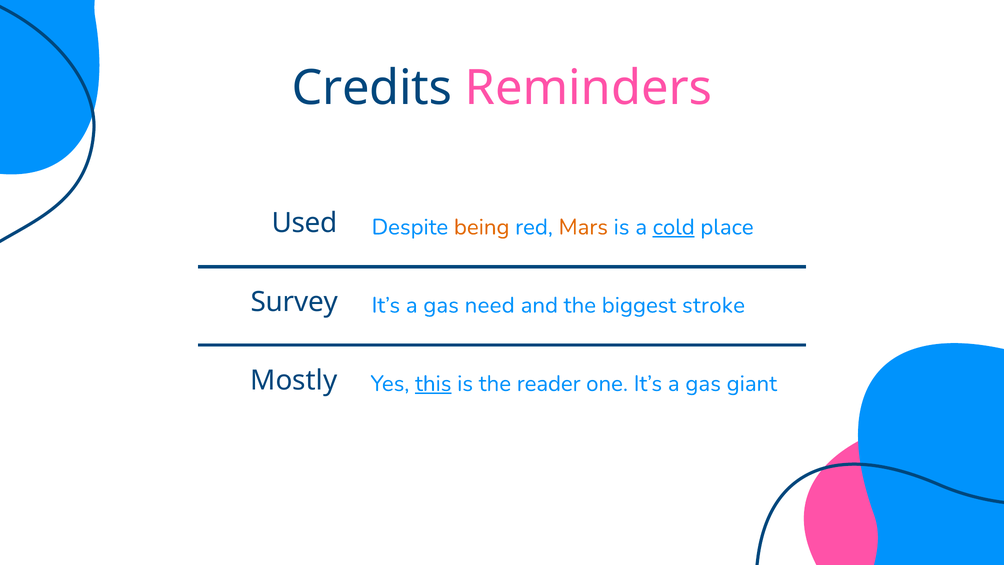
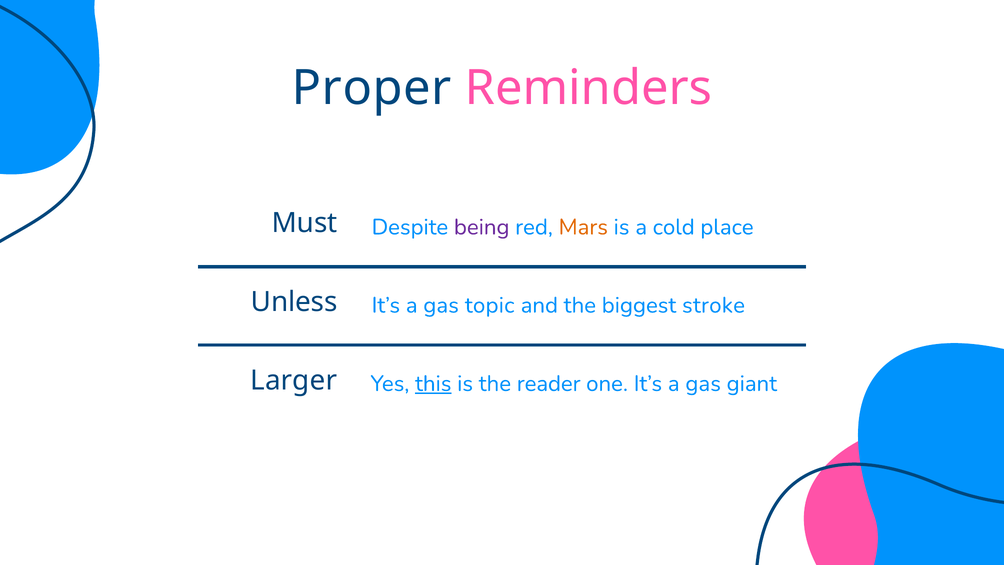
Credits: Credits -> Proper
Used: Used -> Must
being colour: orange -> purple
cold underline: present -> none
Survey: Survey -> Unless
need: need -> topic
Mostly: Mostly -> Larger
